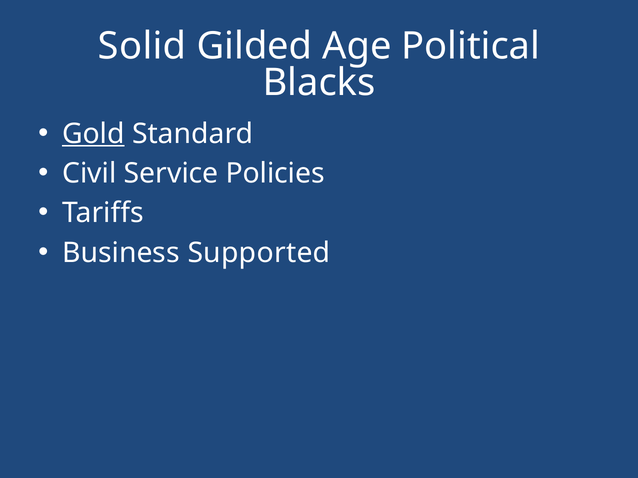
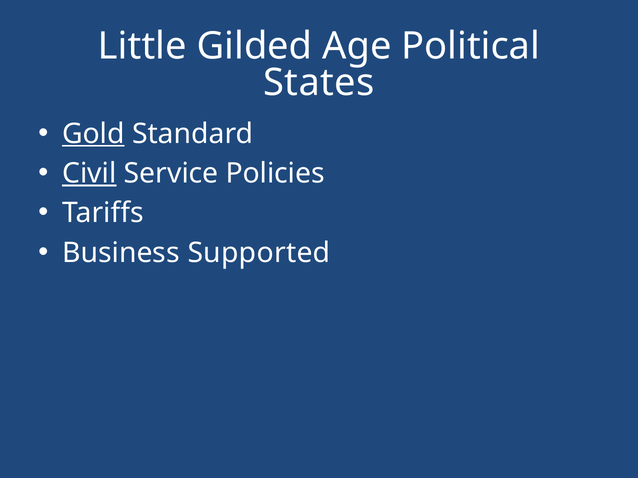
Solid: Solid -> Little
Blacks: Blacks -> States
Civil underline: none -> present
